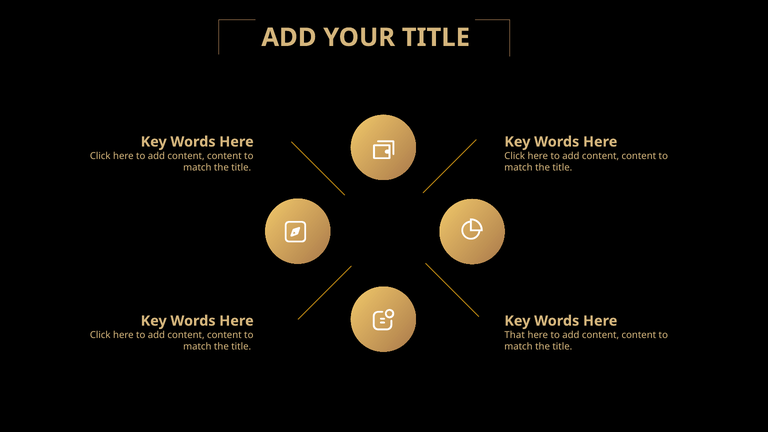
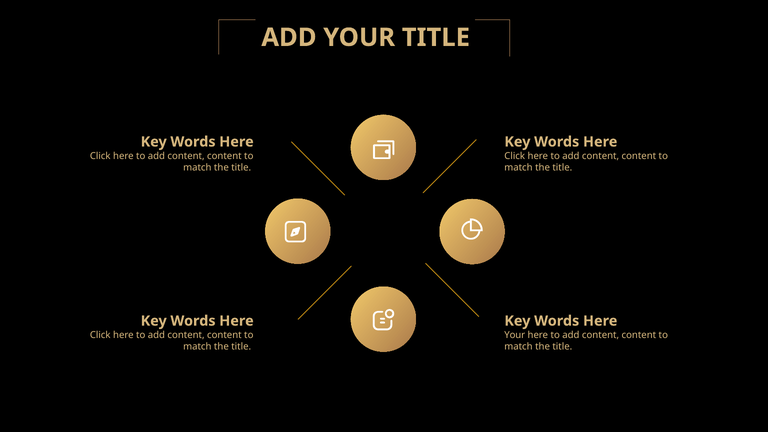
That at (515, 335): That -> Your
